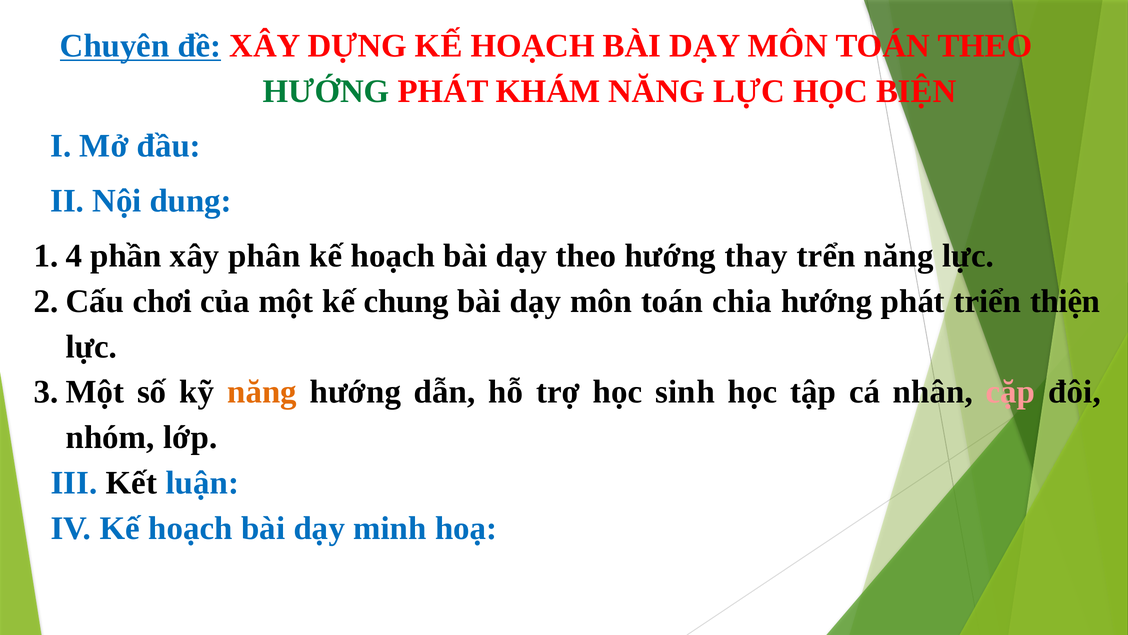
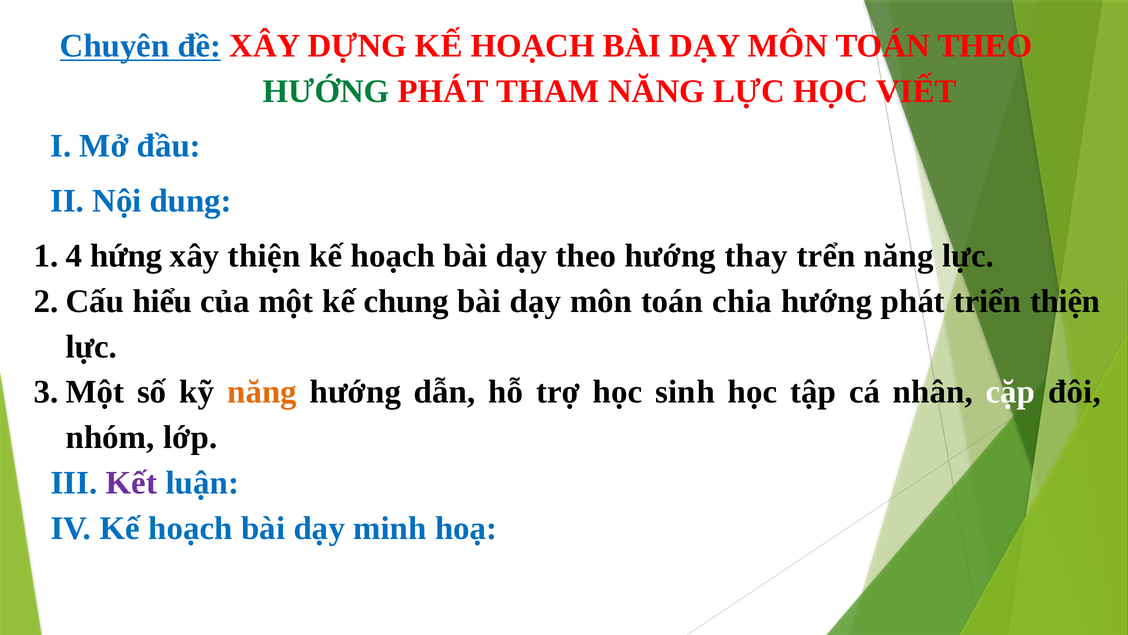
KHÁM: KHÁM -> THAM
BIỆN: BIỆN -> VIẾT
phần: phần -> hứng
xây phân: phân -> thiện
chơi: chơi -> hiểu
cặp colour: pink -> white
Kết colour: black -> purple
